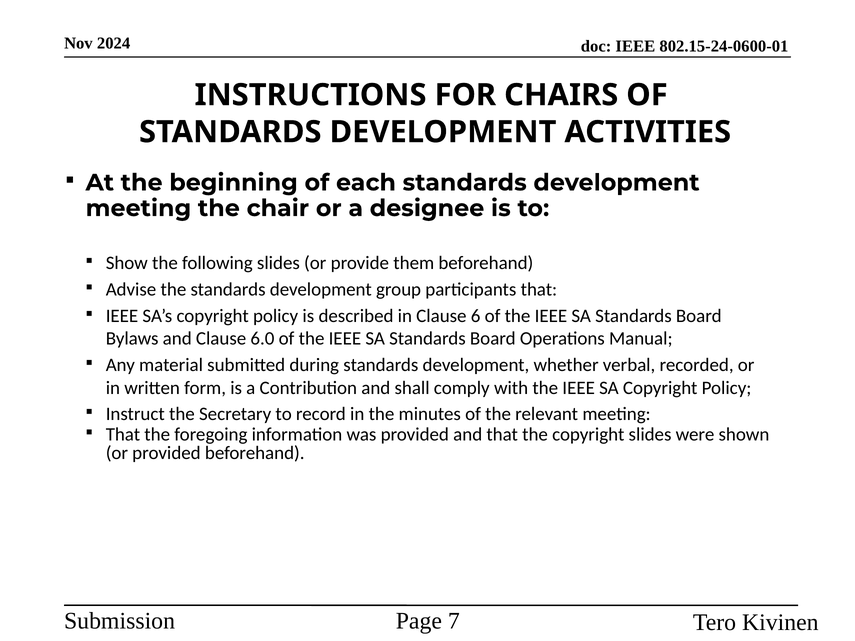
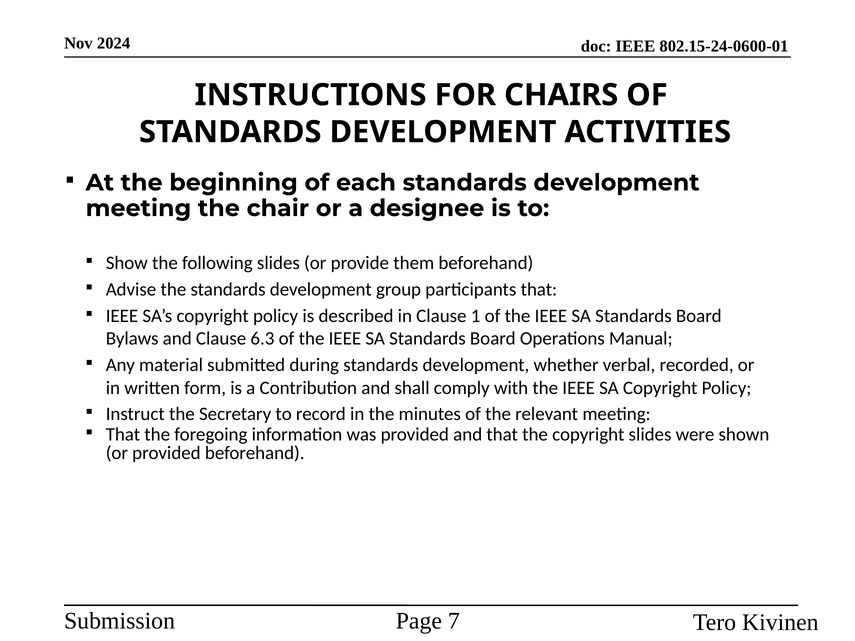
6: 6 -> 1
6.0: 6.0 -> 6.3
